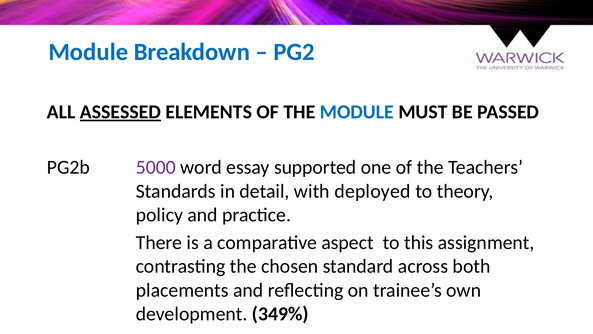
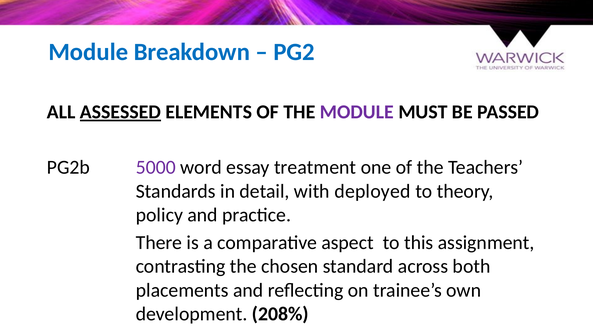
MODULE at (357, 112) colour: blue -> purple
supported: supported -> treatment
349%: 349% -> 208%
